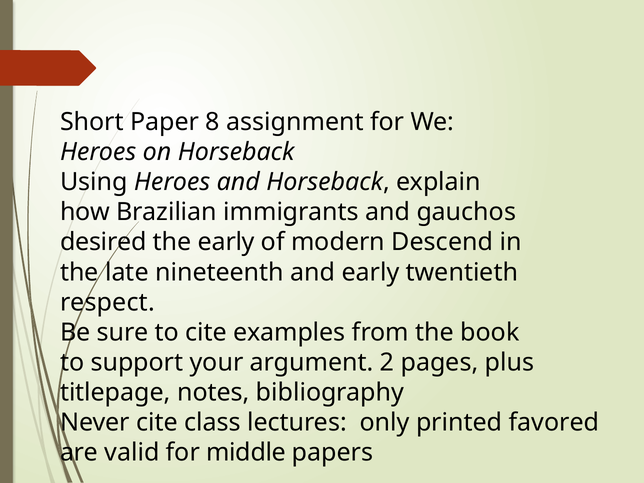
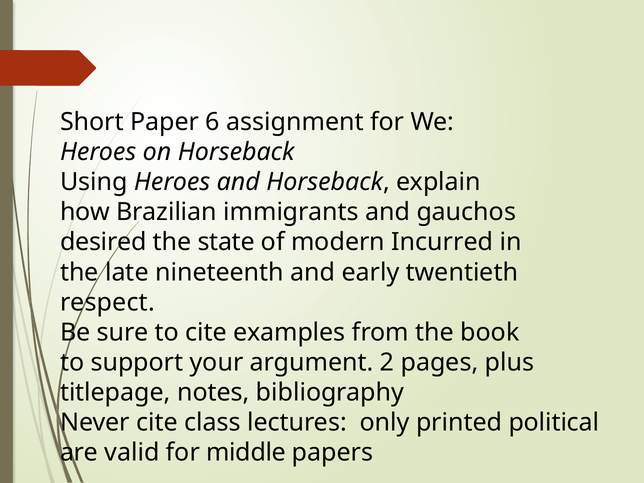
8: 8 -> 6
the early: early -> state
Descend: Descend -> Incurred
favored: favored -> political
